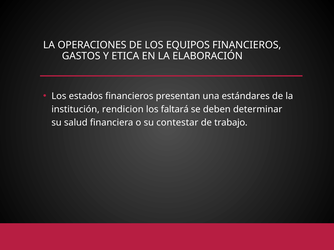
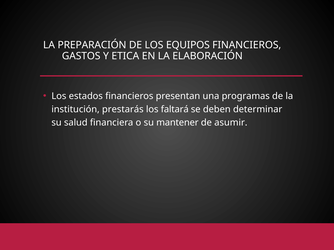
OPERACIONES: OPERACIONES -> PREPARACIÓN
estándares: estándares -> programas
rendicion: rendicion -> prestarás
contestar: contestar -> mantener
trabajo: trabajo -> asumir
